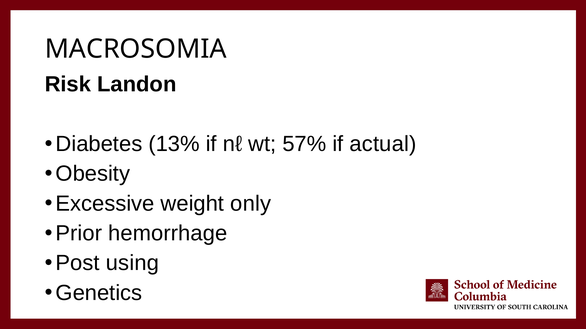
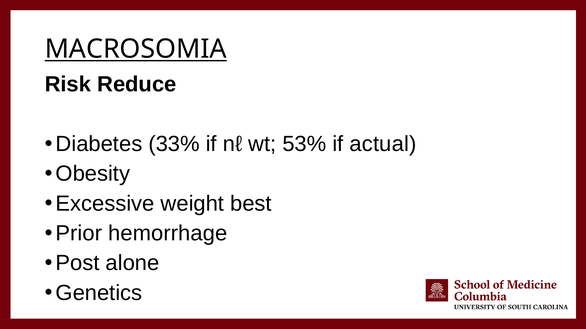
MACROSOMIA underline: none -> present
Landon: Landon -> Reduce
13%: 13% -> 33%
57%: 57% -> 53%
only: only -> best
using: using -> alone
